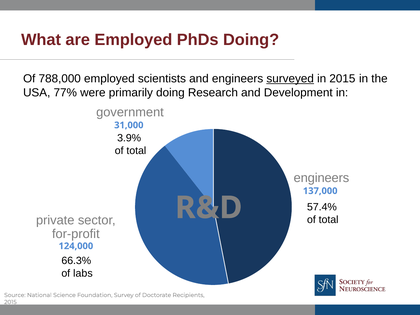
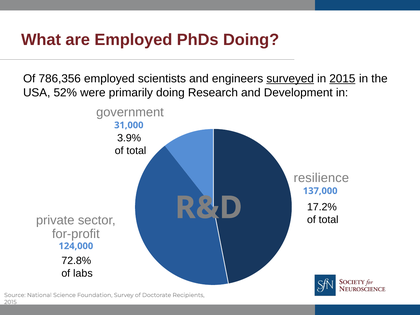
788,000: 788,000 -> 786,356
2015 at (342, 79) underline: none -> present
77%: 77% -> 52%
engineers at (321, 178): engineers -> resilience
57.4%: 57.4% -> 17.2%
66.3%: 66.3% -> 72.8%
